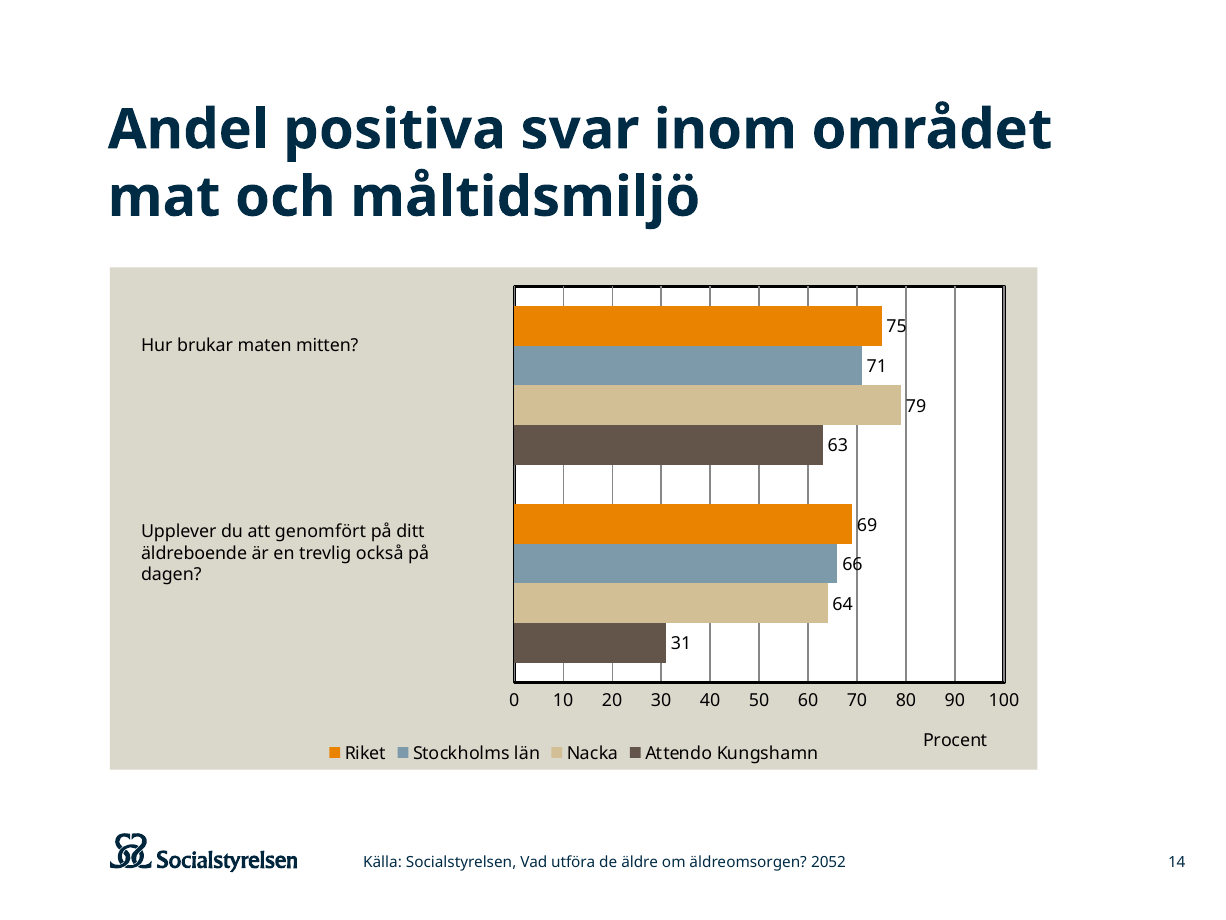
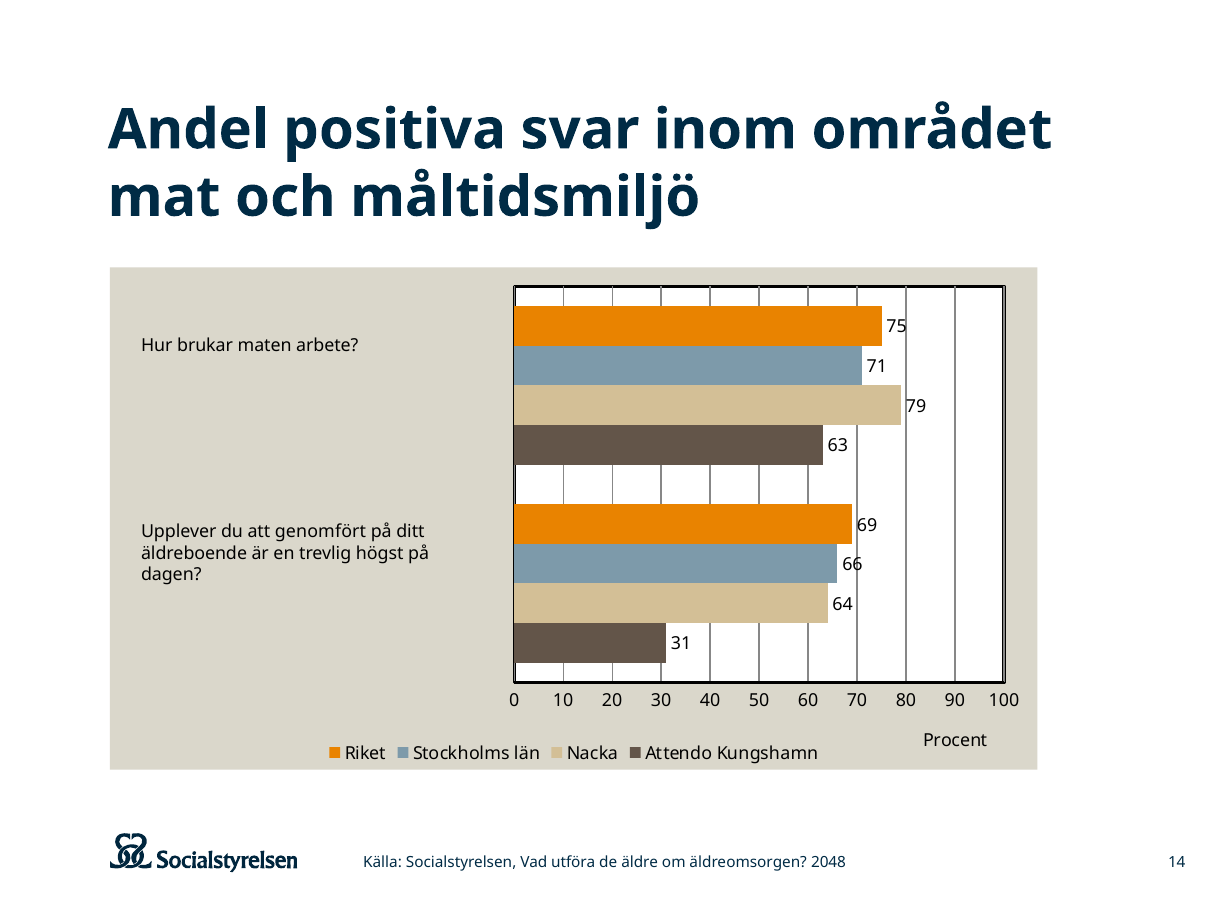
mitten: mitten -> arbete
också: också -> högst
2052: 2052 -> 2048
